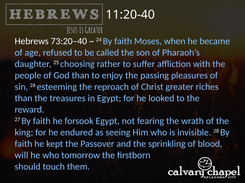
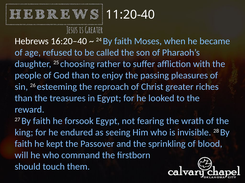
73:20–40: 73:20–40 -> 16:20–40
tomorrow: tomorrow -> command
